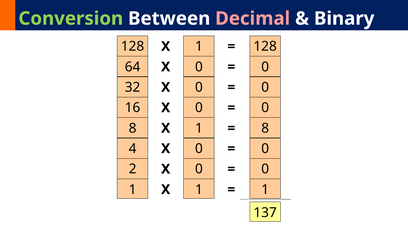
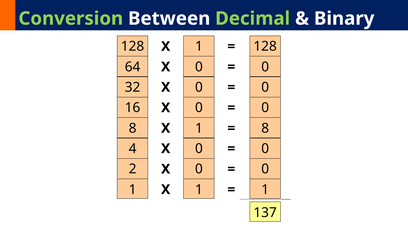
Decimal colour: pink -> light green
